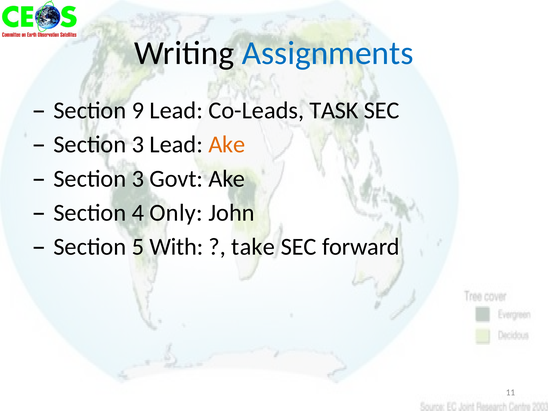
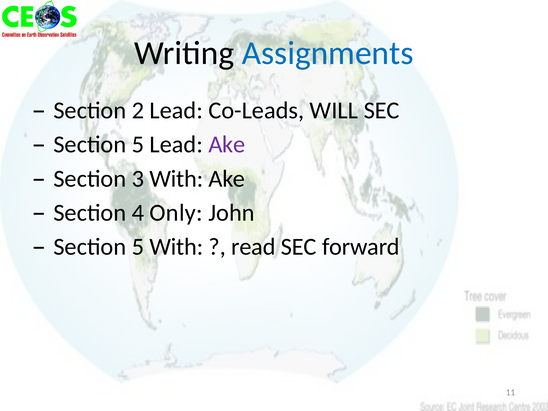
9: 9 -> 2
TASK: TASK -> WILL
3 at (138, 145): 3 -> 5
Ake at (227, 145) colour: orange -> purple
3 Govt: Govt -> With
take: take -> read
